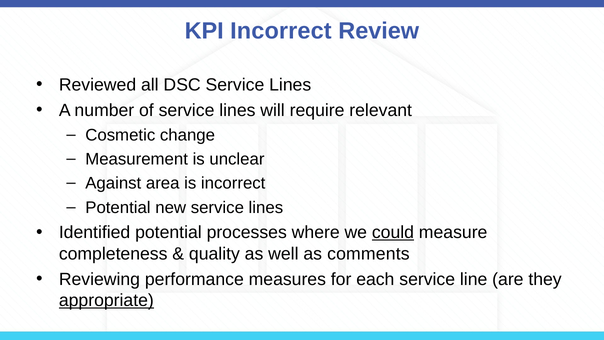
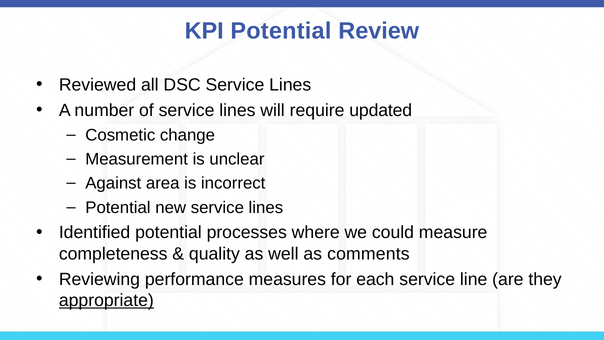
KPI Incorrect: Incorrect -> Potential
relevant: relevant -> updated
could underline: present -> none
